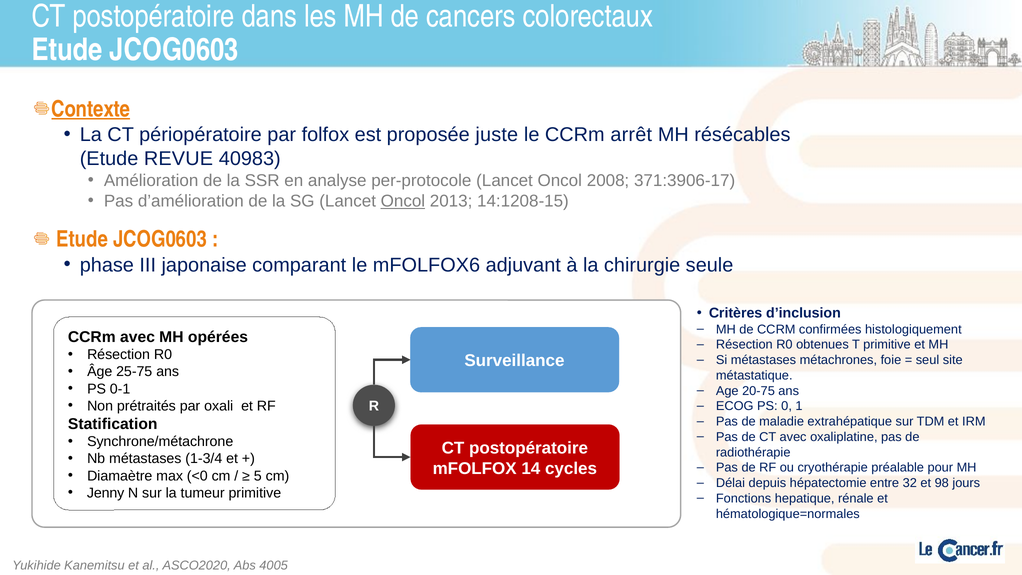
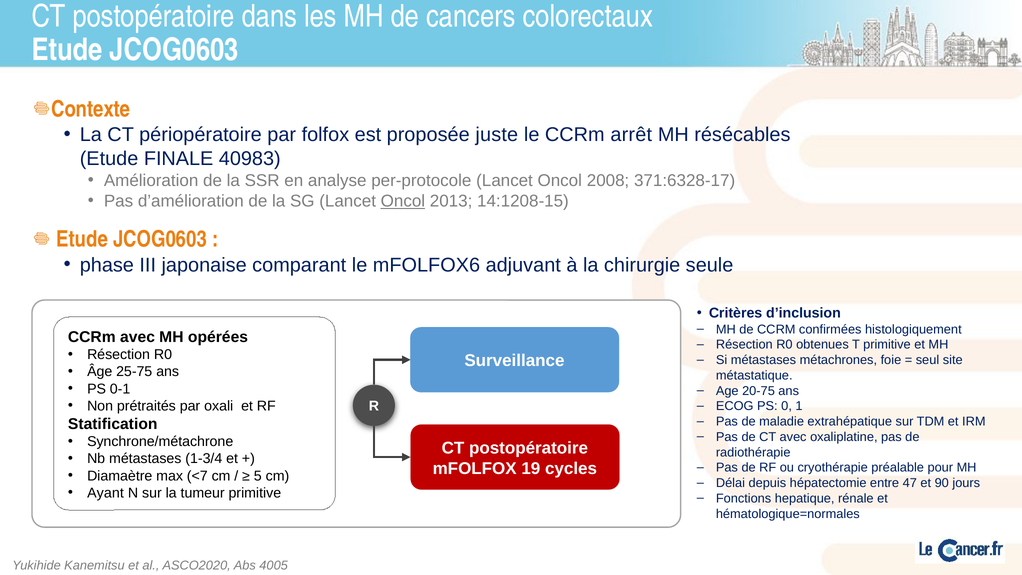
Contexte underline: present -> none
REVUE: REVUE -> FINALE
371:3906-17: 371:3906-17 -> 371:6328-17
14: 14 -> 19
<0: <0 -> <7
32: 32 -> 47
98: 98 -> 90
Jenny: Jenny -> Ayant
